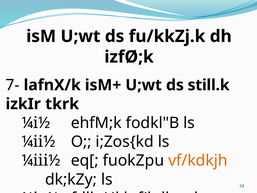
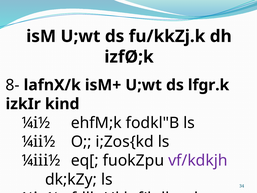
7-: 7- -> 8-
still.k: still.k -> lfgr.k
tkrk: tkrk -> kind
vf/kdkjh colour: orange -> purple
